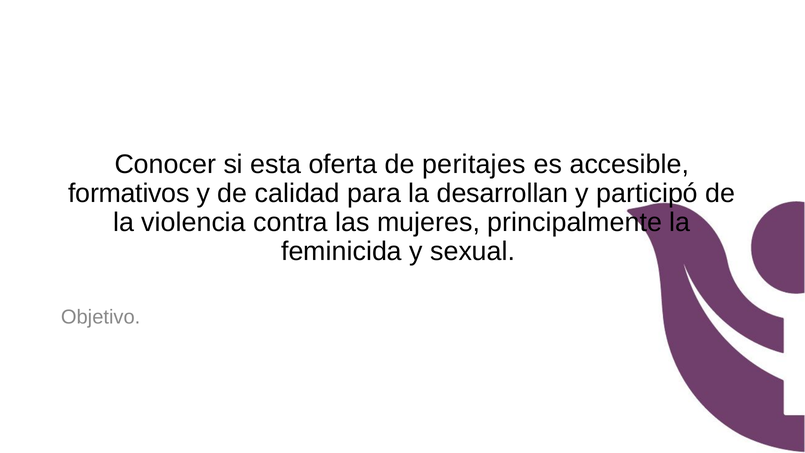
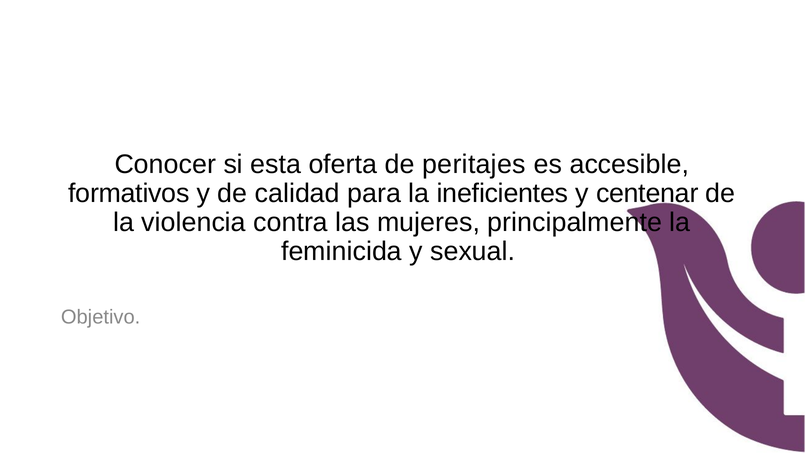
desarrollan: desarrollan -> ineficientes
participó: participó -> centenar
